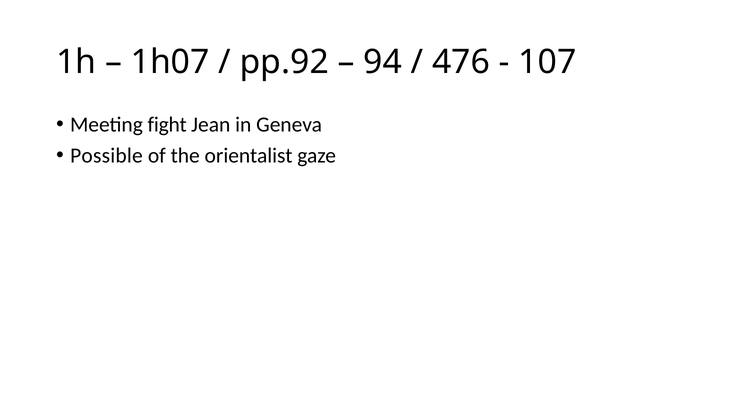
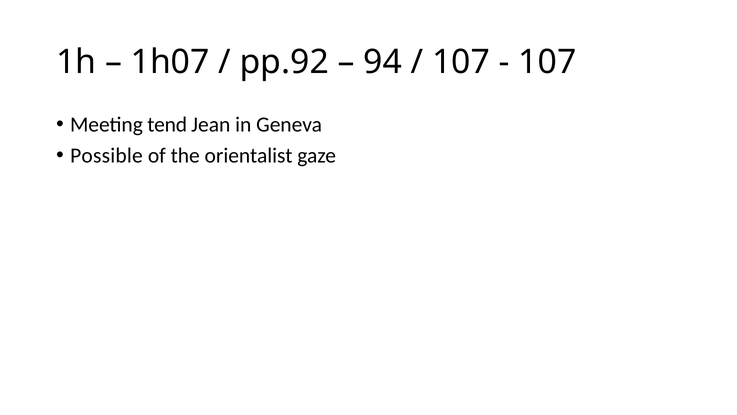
476 at (461, 62): 476 -> 107
fight: fight -> tend
